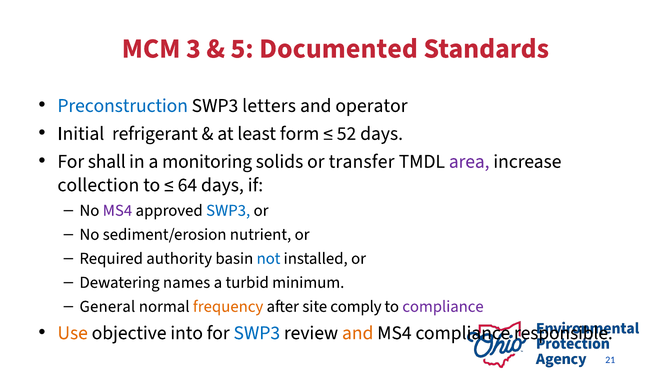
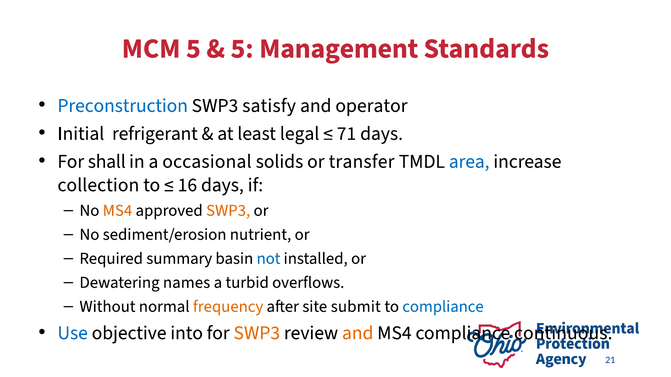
MCM 3: 3 -> 5
Documented: Documented -> Management
letters: letters -> satisfy
form: form -> legal
52: 52 -> 71
monitoring: monitoring -> occasional
area colour: purple -> blue
64: 64 -> 16
MS4 at (117, 211) colour: purple -> orange
SWP3 at (228, 211) colour: blue -> orange
authority: authority -> summary
minimum: minimum -> overflows
General: General -> Without
comply: comply -> submit
compliance at (443, 307) colour: purple -> blue
Use colour: orange -> blue
SWP3 at (257, 333) colour: blue -> orange
responsible: responsible -> continuous
